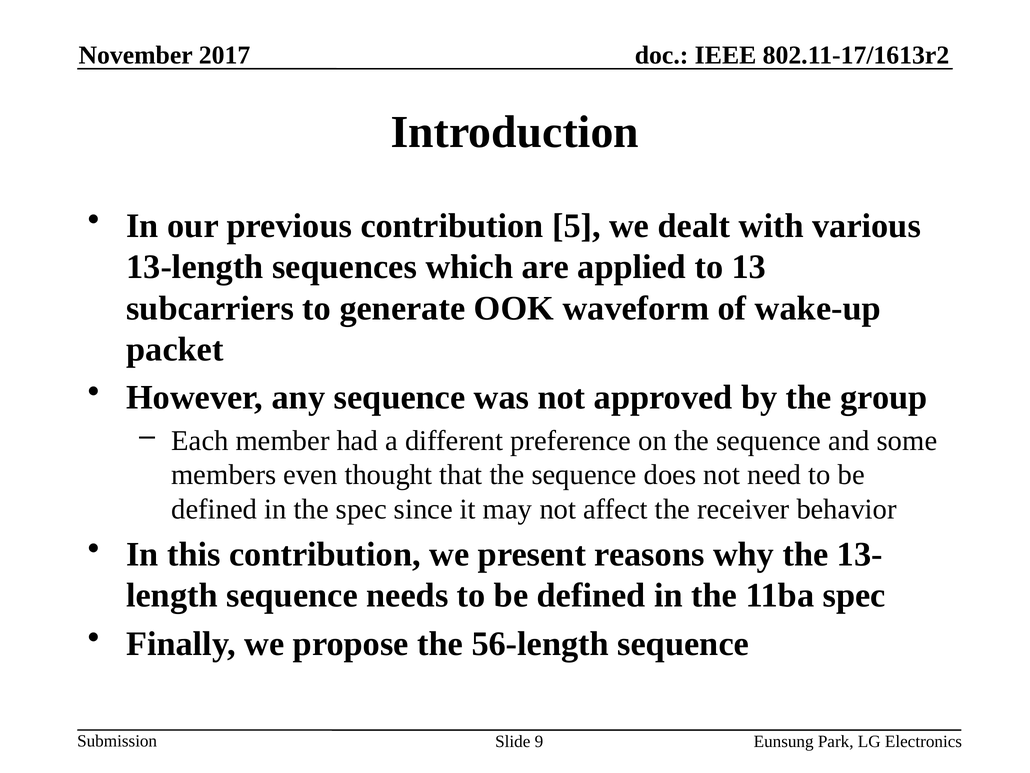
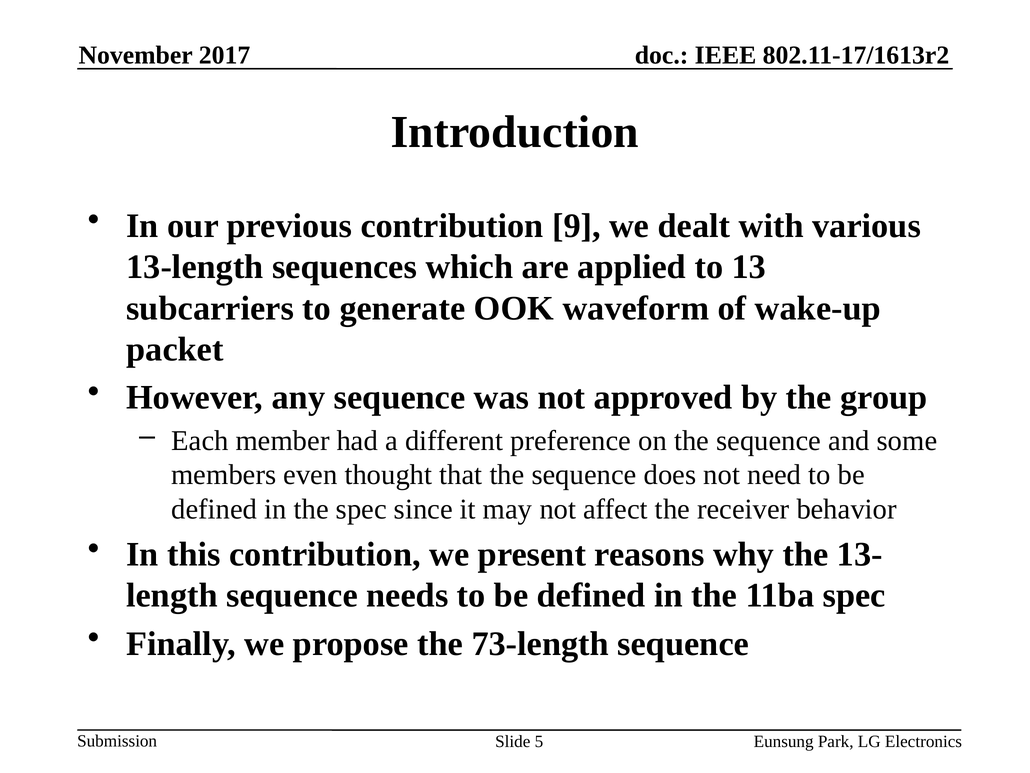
5: 5 -> 9
56-length: 56-length -> 73-length
9: 9 -> 5
